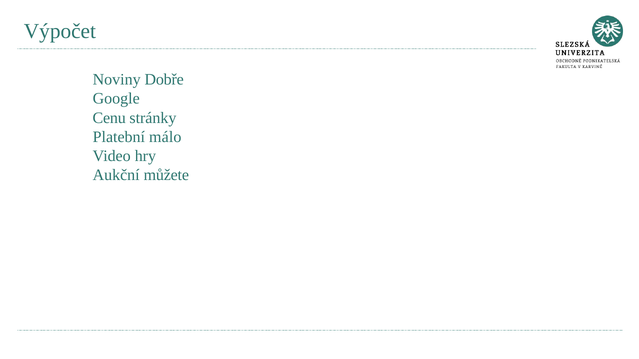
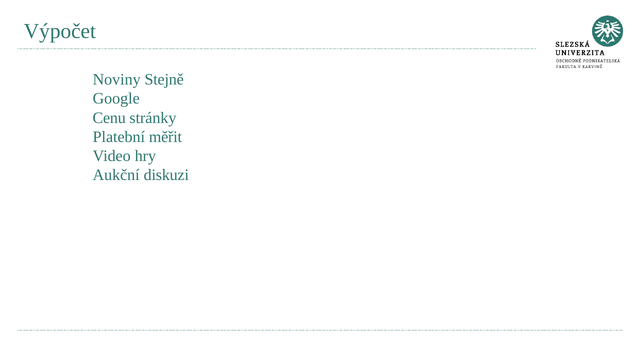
Dobře: Dobře -> Stejně
málo: málo -> měřit
můžete: můžete -> diskuzi
